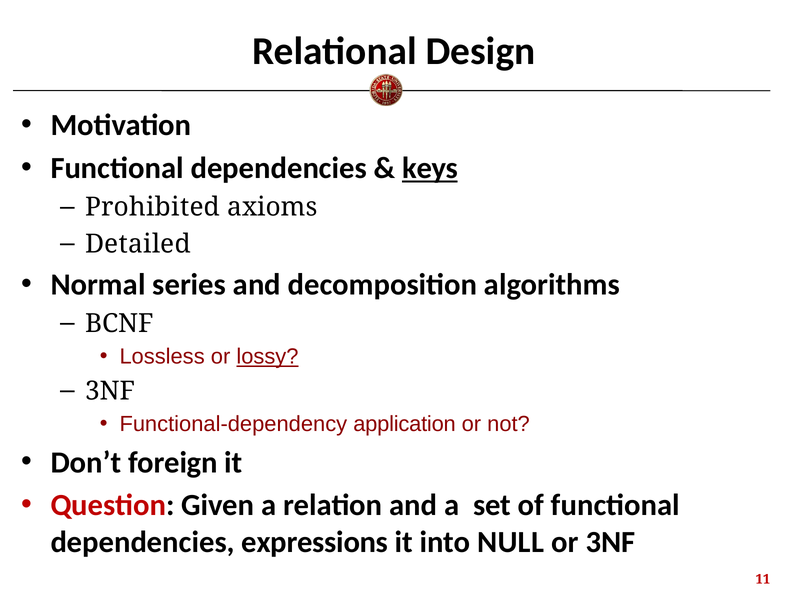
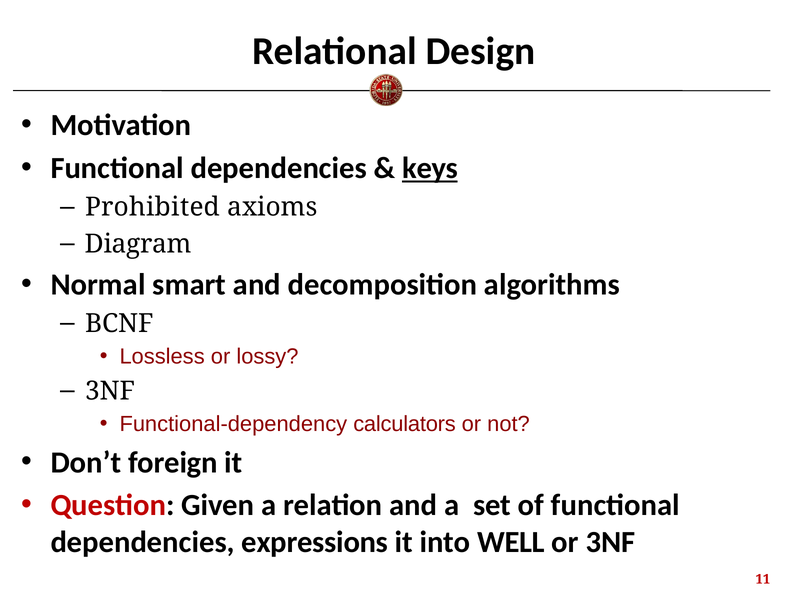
Detailed: Detailed -> Diagram
series: series -> smart
lossy underline: present -> none
application: application -> calculators
NULL: NULL -> WELL
